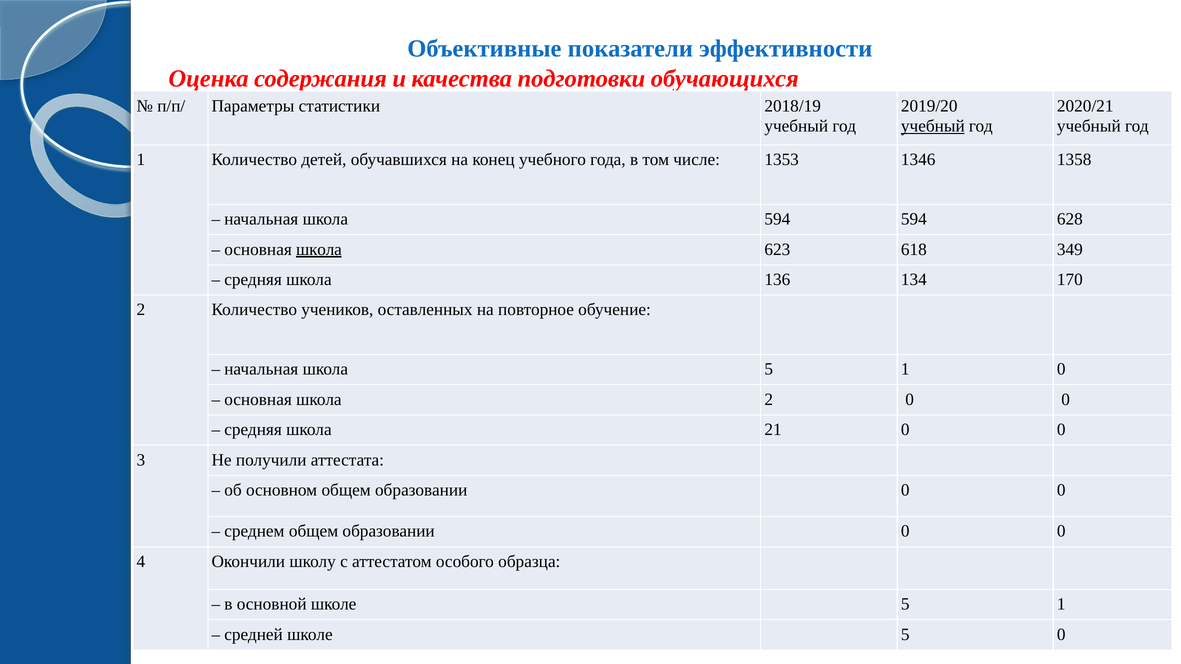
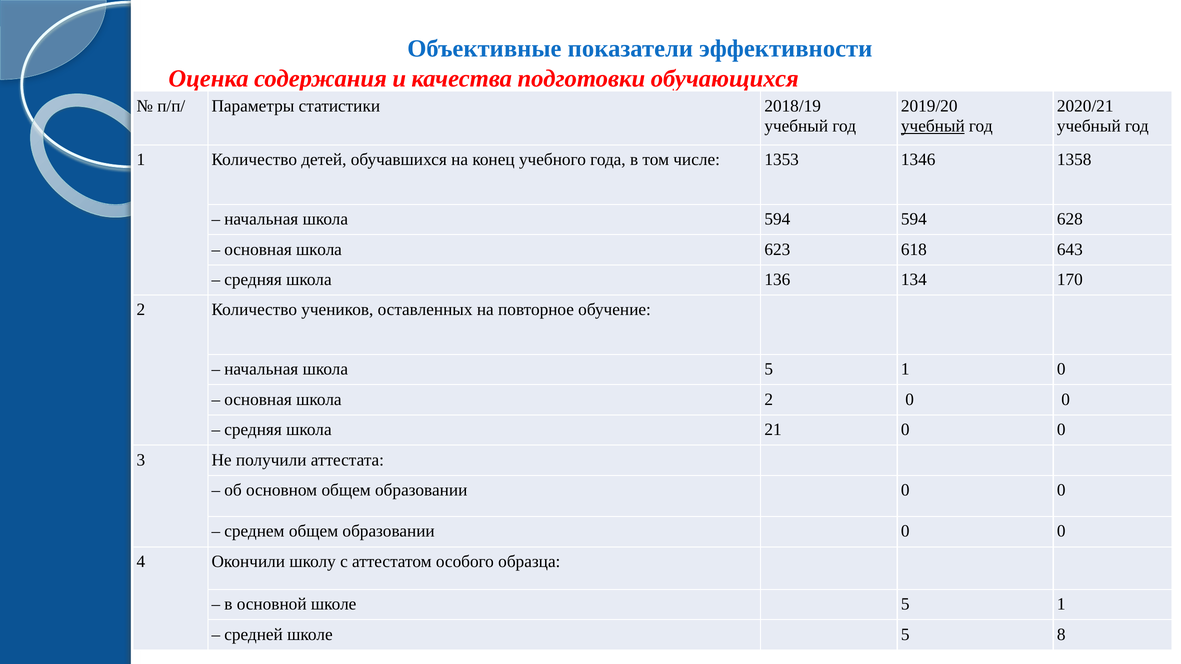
школа at (319, 249) underline: present -> none
349: 349 -> 643
5 0: 0 -> 8
